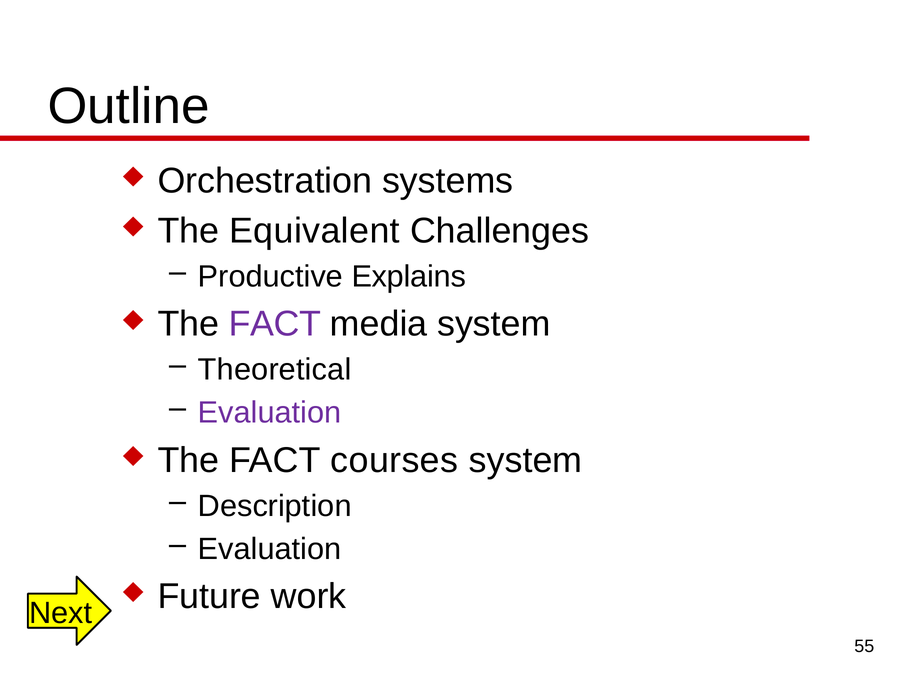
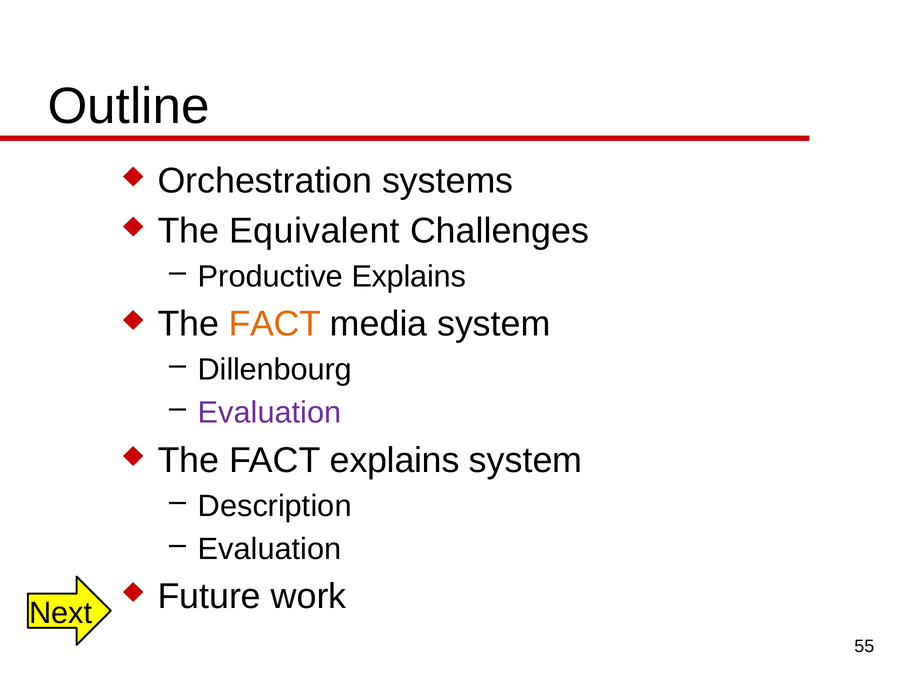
FACT at (275, 324) colour: purple -> orange
Theoretical: Theoretical -> Dillenbourg
FACT courses: courses -> explains
